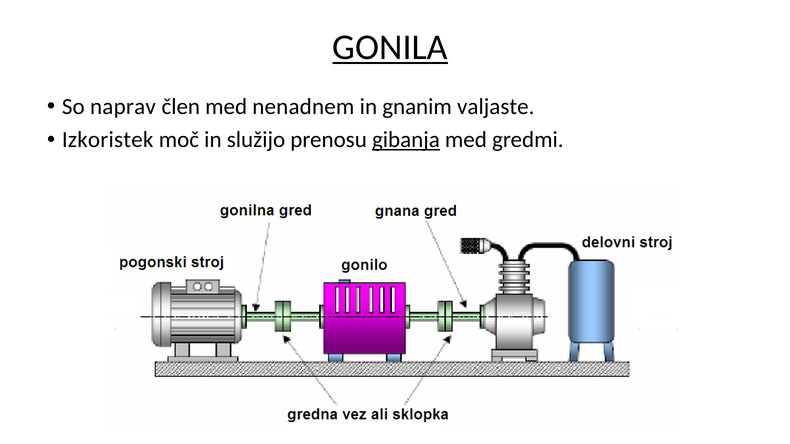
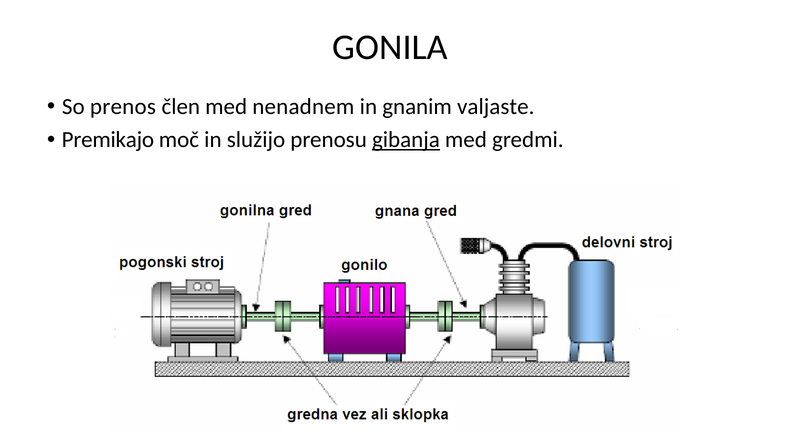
GONILA underline: present -> none
naprav: naprav -> prenos
Izkoristek: Izkoristek -> Premikajo
